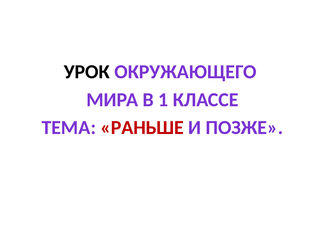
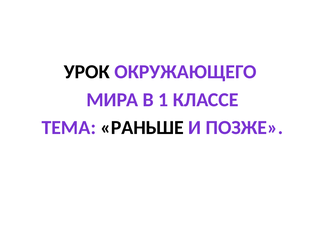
РАНЬШЕ colour: red -> black
